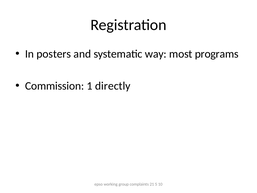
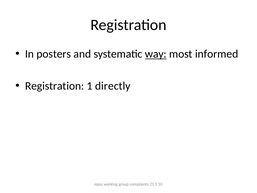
way underline: none -> present
programs: programs -> informed
Commission at (55, 86): Commission -> Registration
